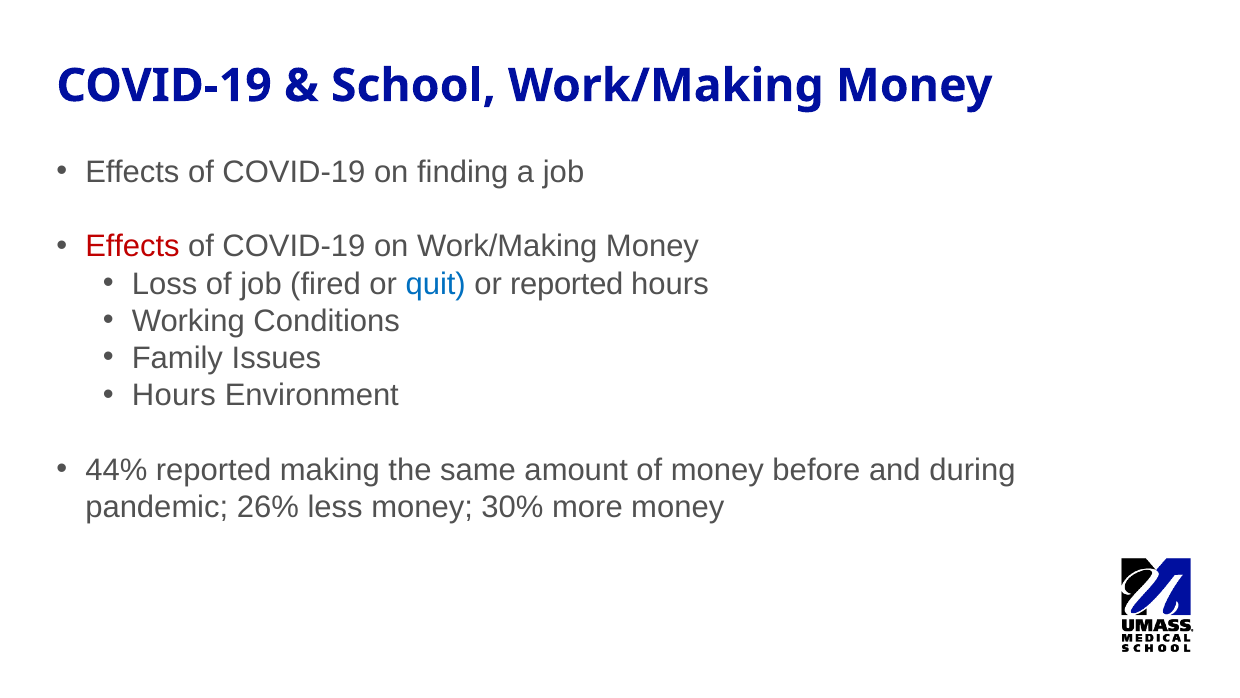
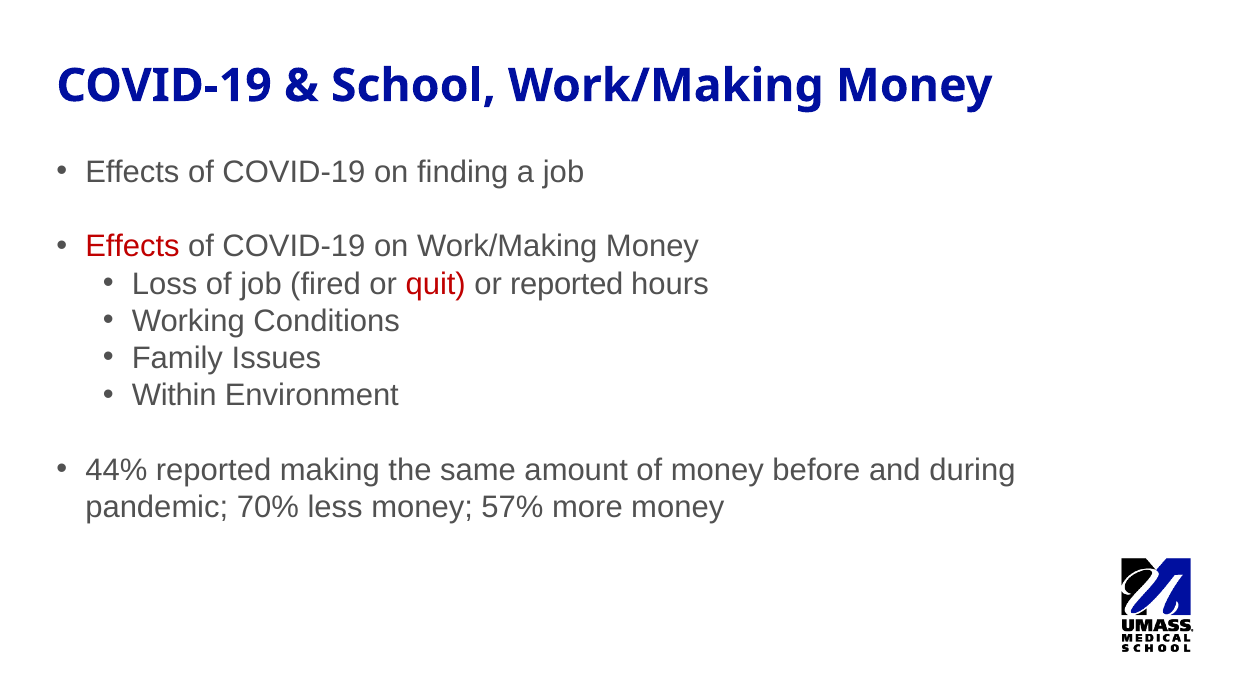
quit colour: blue -> red
Hours at (174, 395): Hours -> Within
26%: 26% -> 70%
30%: 30% -> 57%
